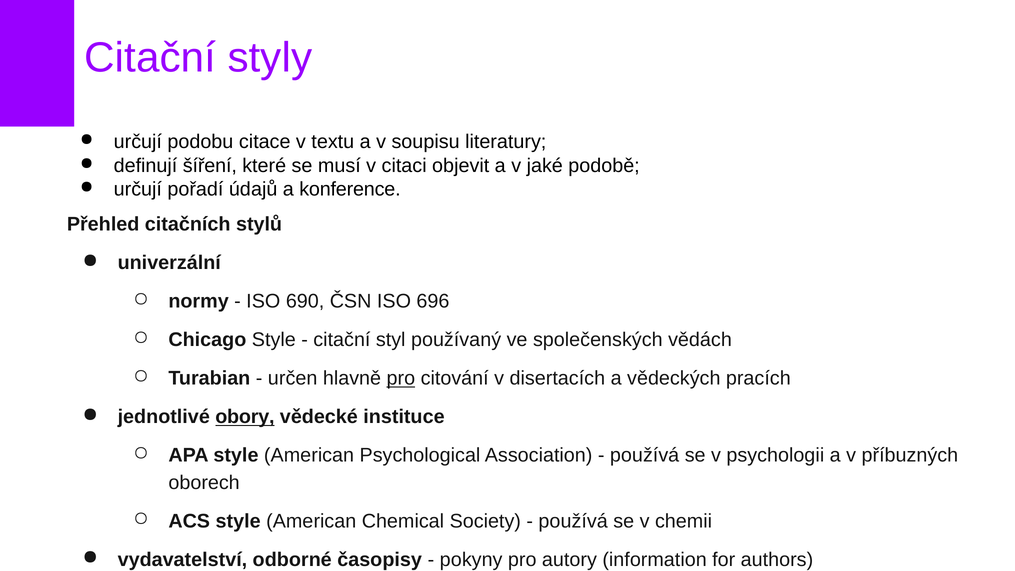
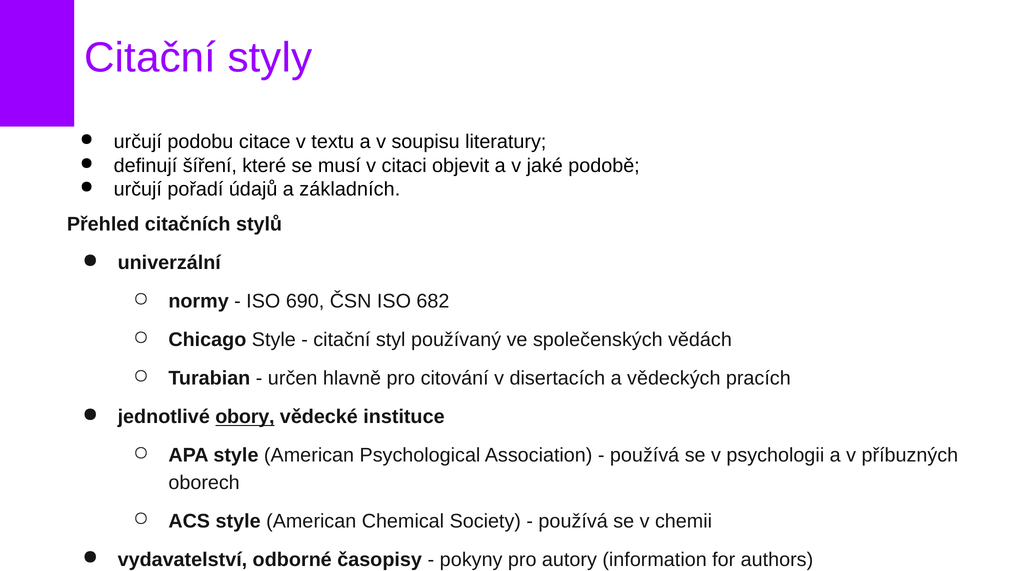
konference: konference -> základních
696: 696 -> 682
pro at (401, 378) underline: present -> none
